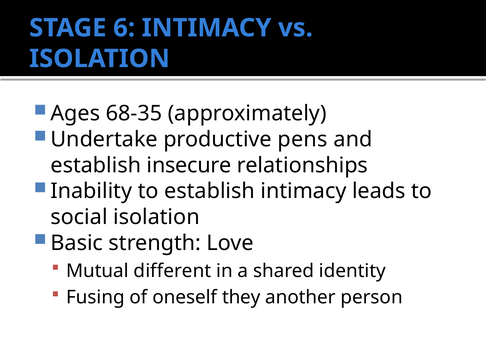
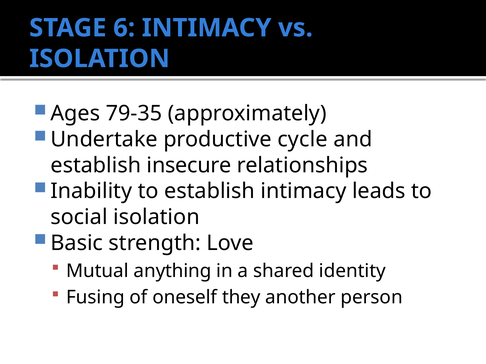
68-35: 68-35 -> 79-35
pens: pens -> cycle
different: different -> anything
